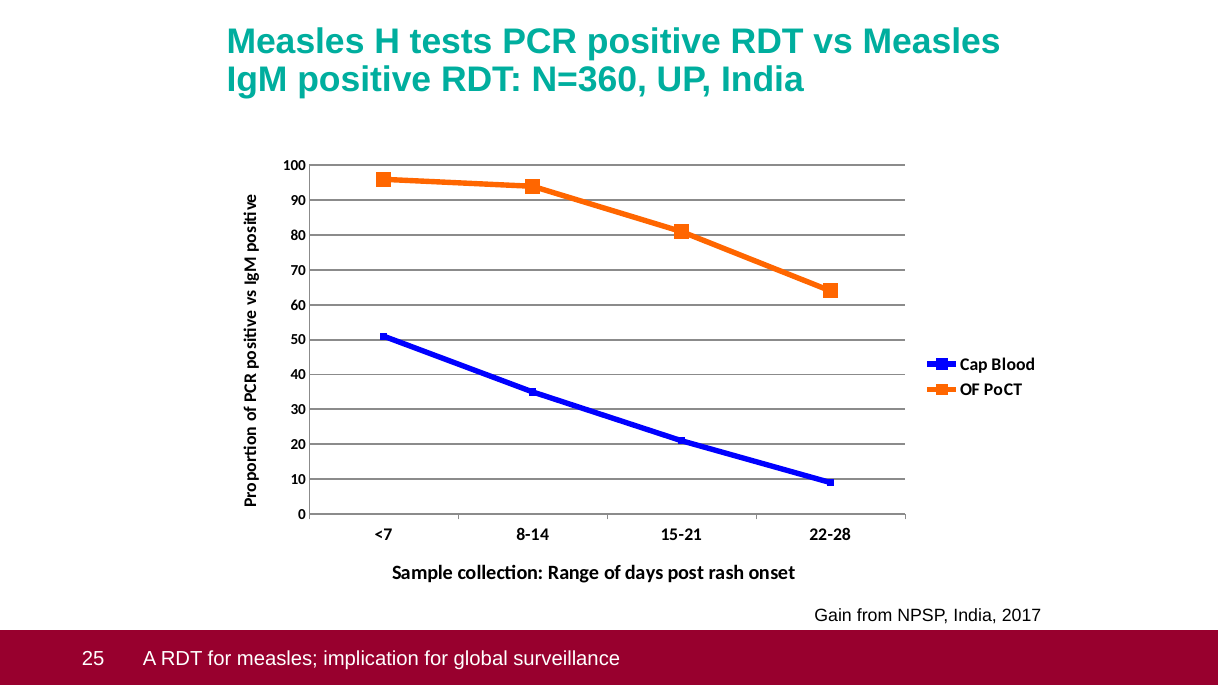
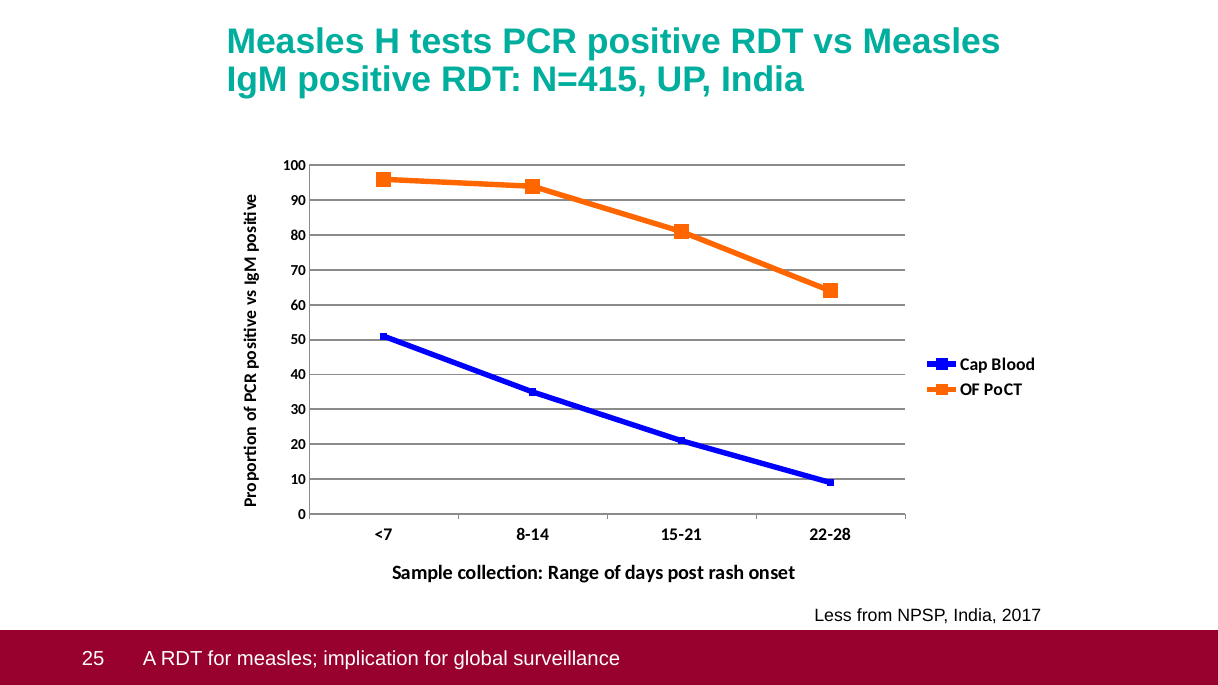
N=360: N=360 -> N=415
Gain: Gain -> Less
